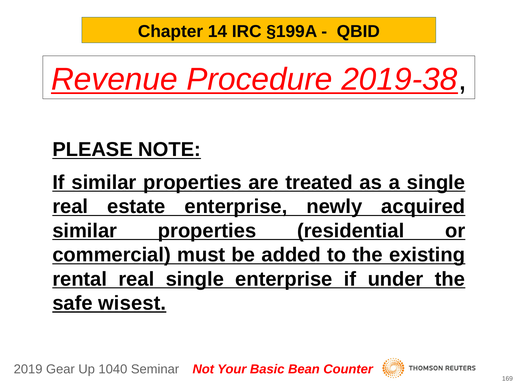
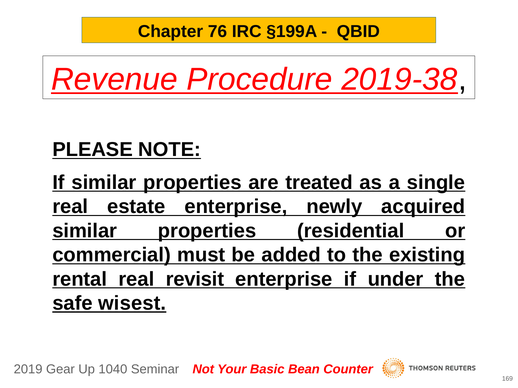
14: 14 -> 76
real single: single -> revisit
